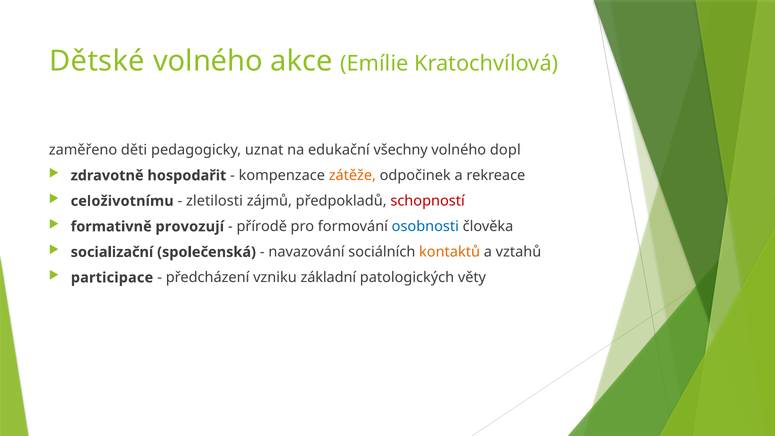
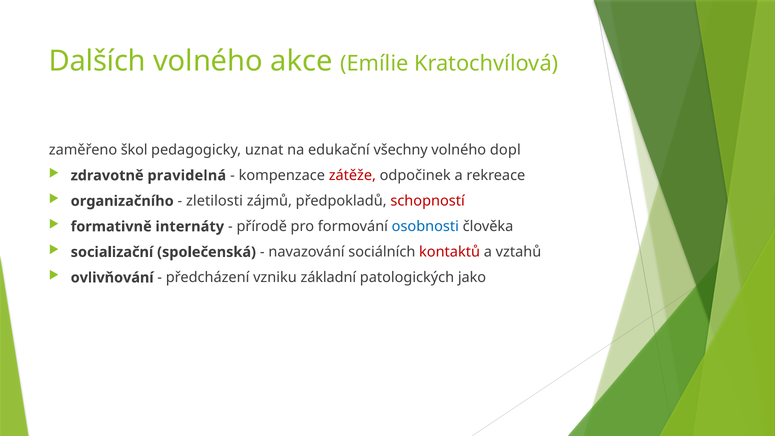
Dětské: Dětské -> Dalších
děti: děti -> škol
hospodařit: hospodařit -> pravidelná
zátěže colour: orange -> red
celoživotnímu: celoživotnímu -> organizačního
provozují: provozují -> internáty
kontaktů colour: orange -> red
participace: participace -> ovlivňování
věty: věty -> jako
